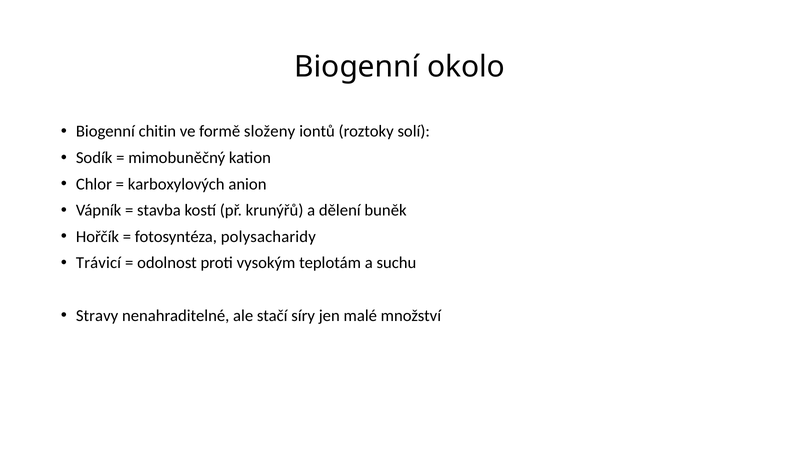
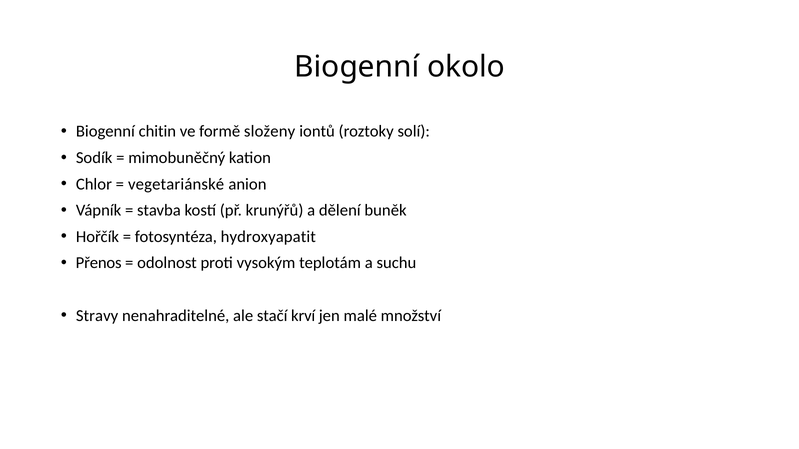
karboxylových: karboxylových -> vegetariánské
polysacharidy: polysacharidy -> hydroxyapatit
Trávicí: Trávicí -> Přenos
síry: síry -> krví
